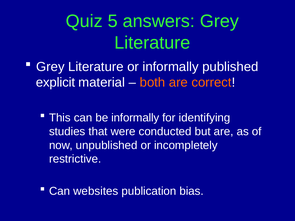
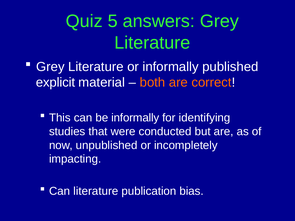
restrictive: restrictive -> impacting
Can websites: websites -> literature
